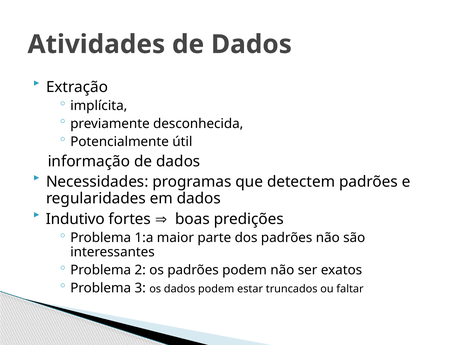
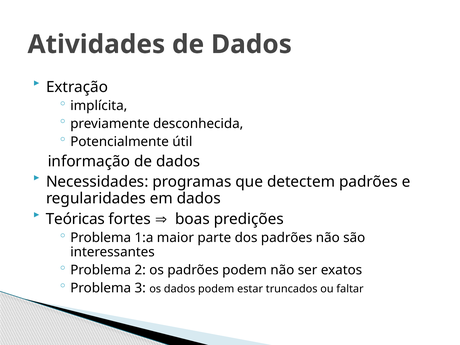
Indutivo: Indutivo -> Teóricas
